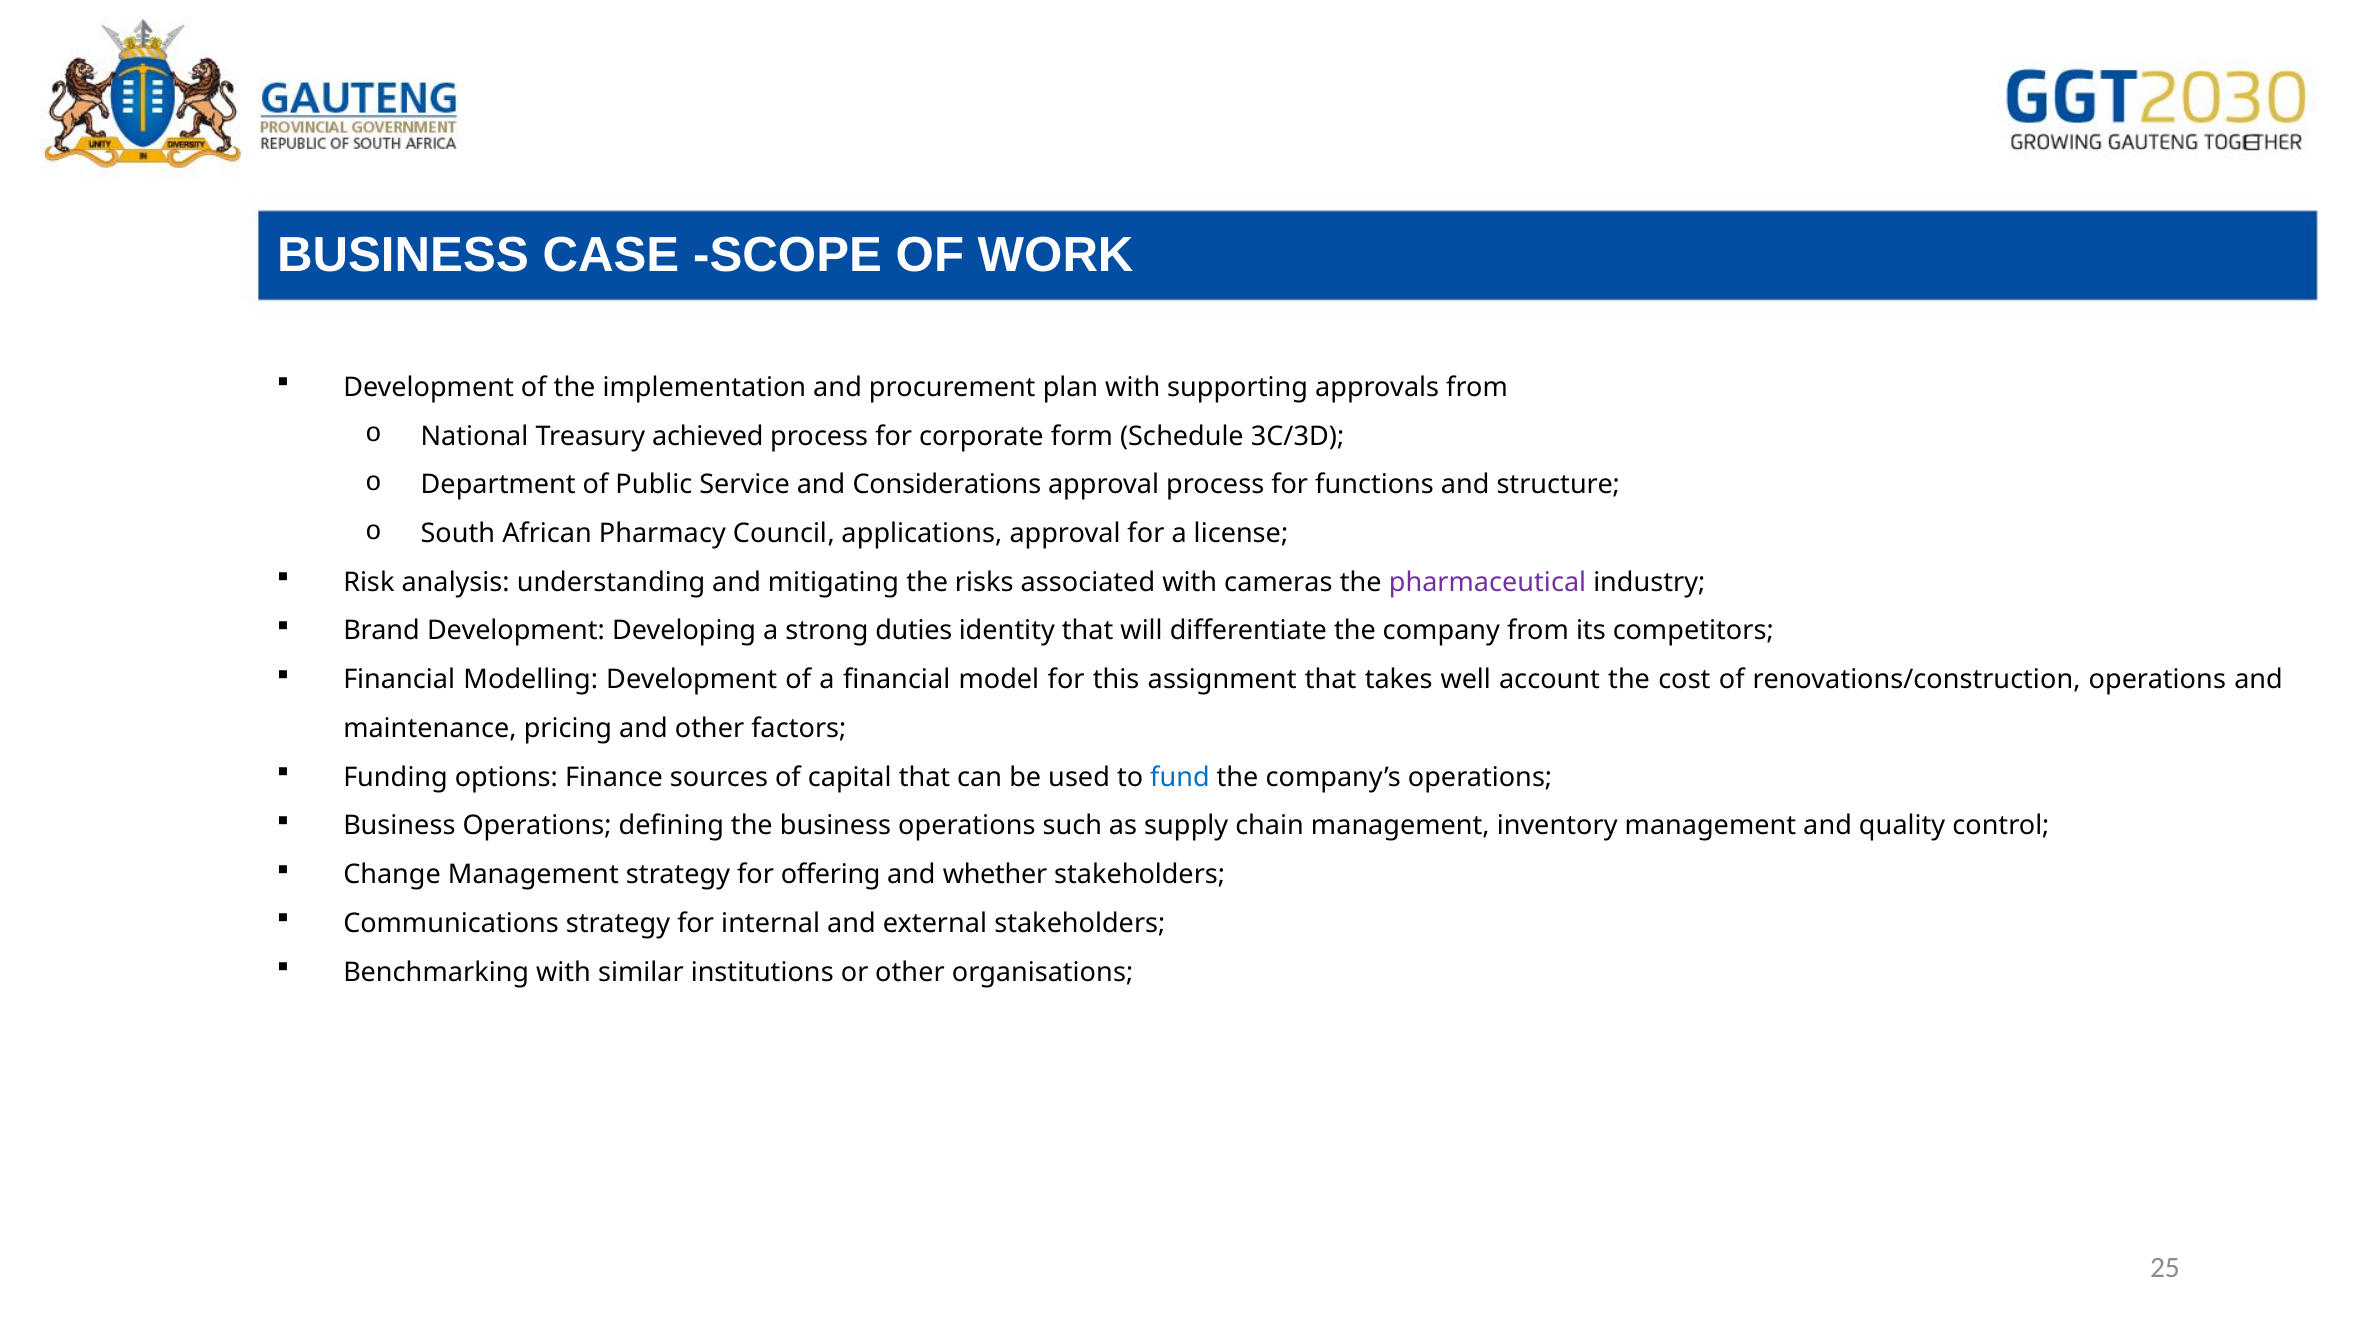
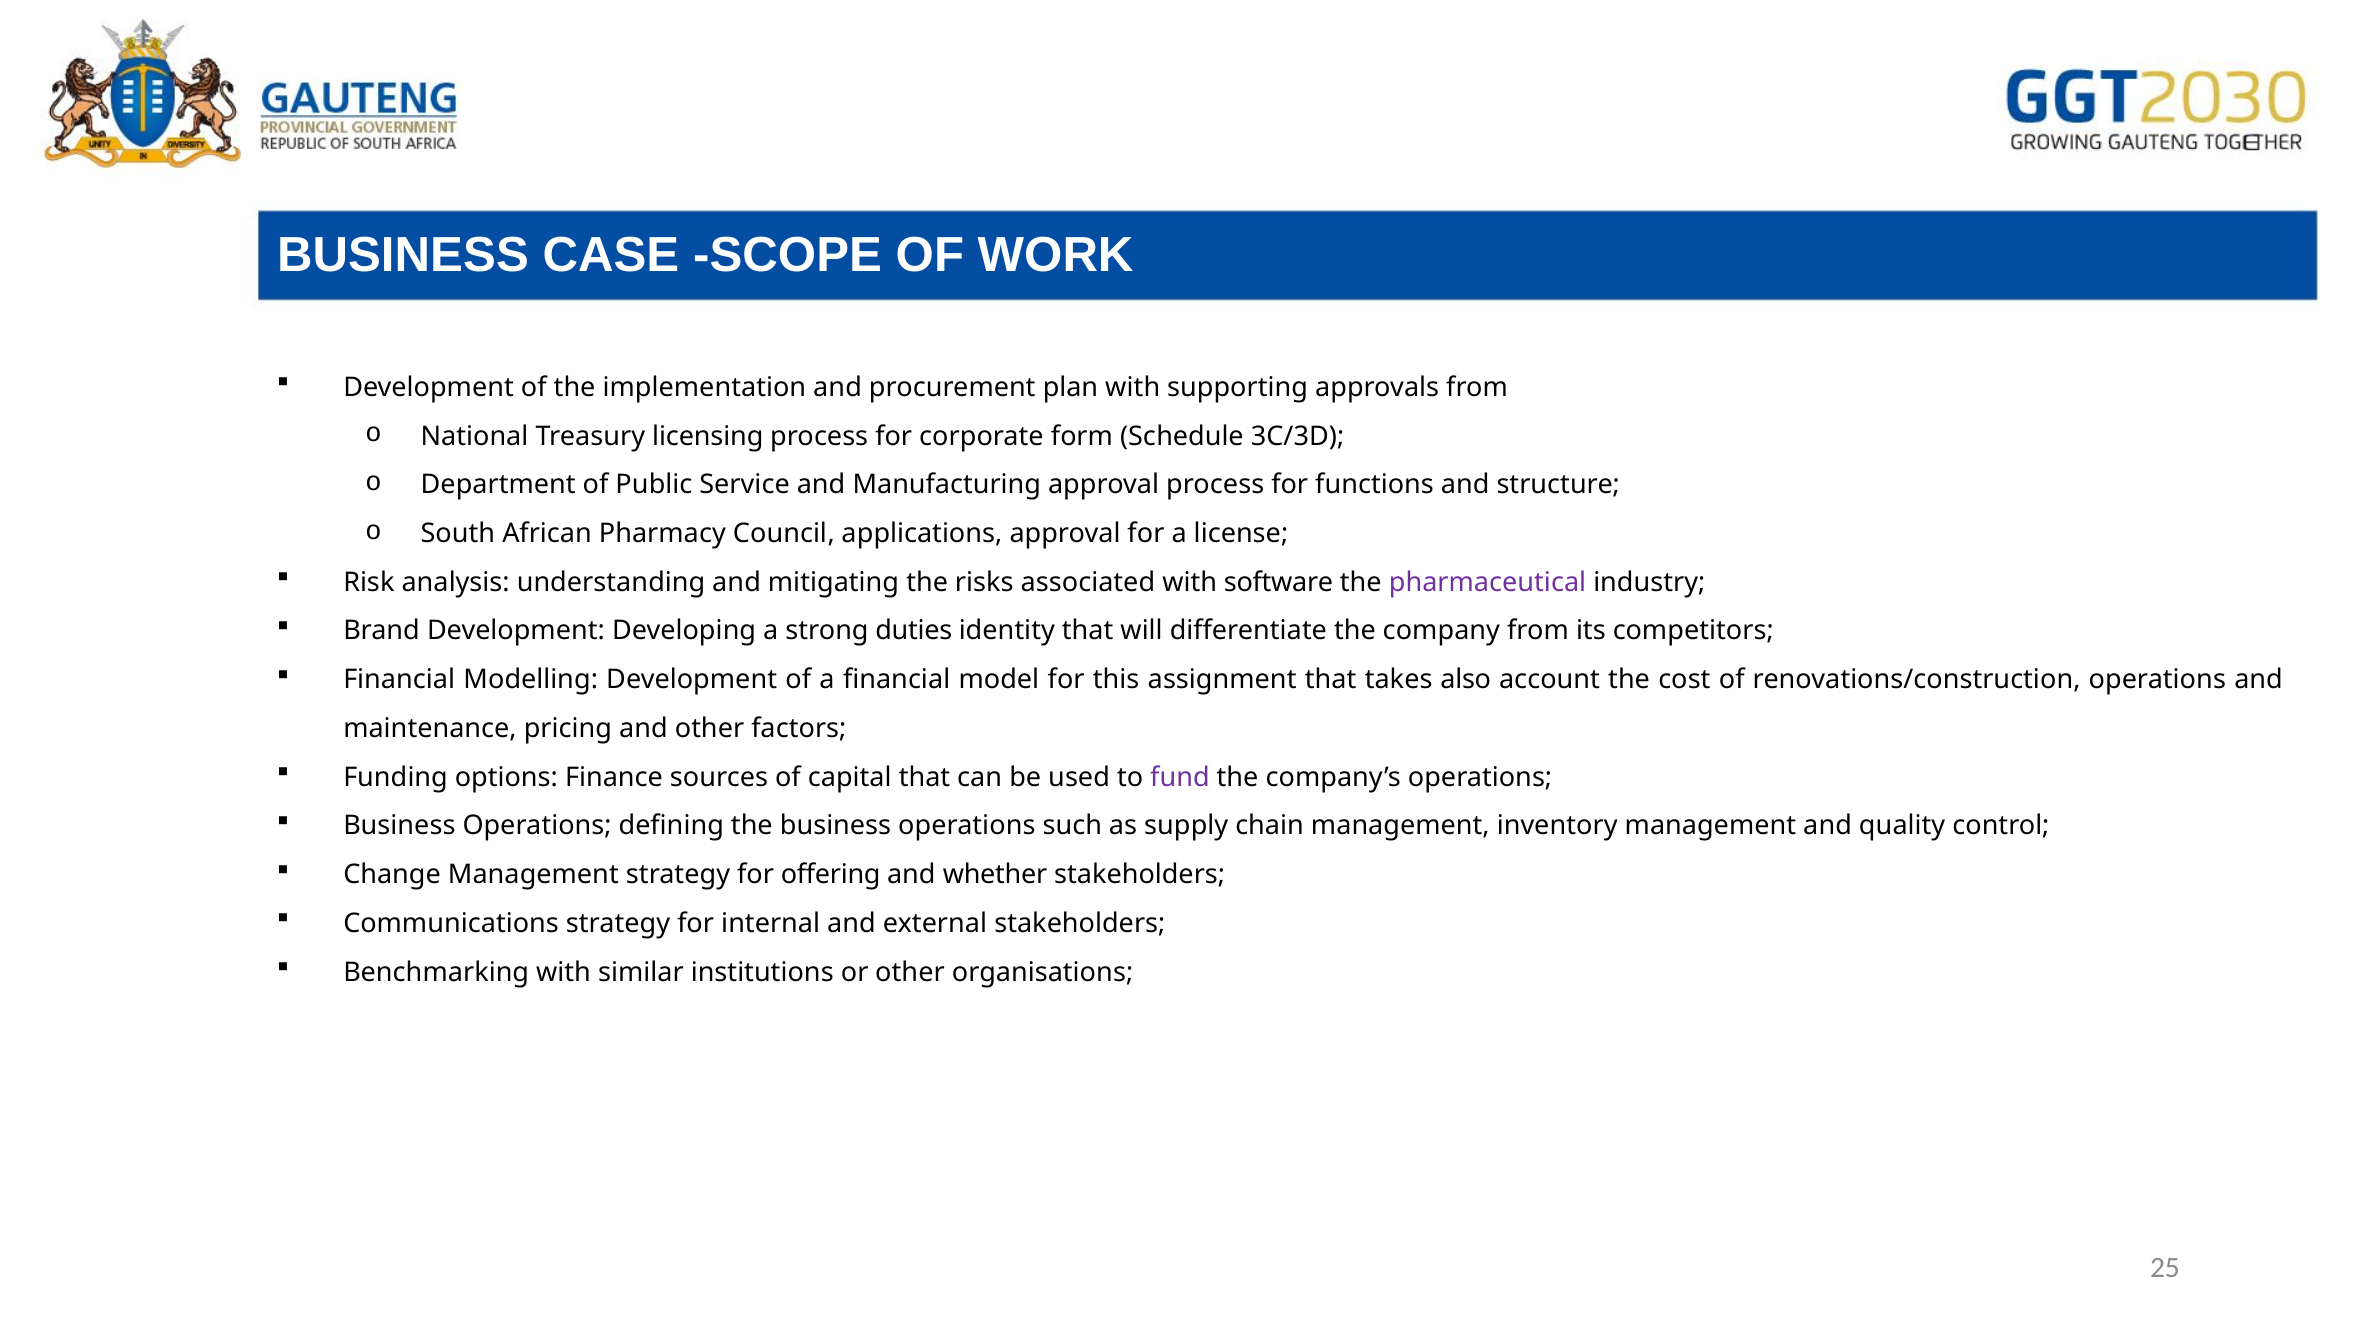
achieved: achieved -> licensing
Considerations: Considerations -> Manufacturing
cameras: cameras -> software
well: well -> also
fund colour: blue -> purple
